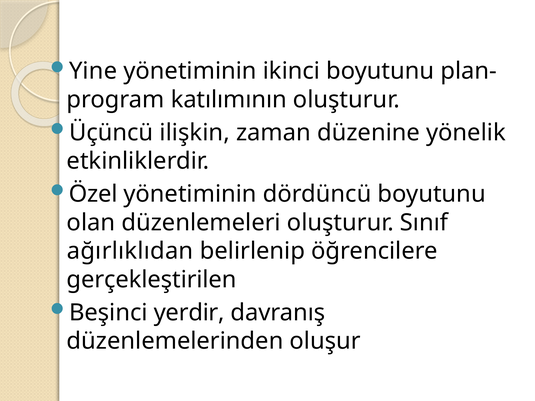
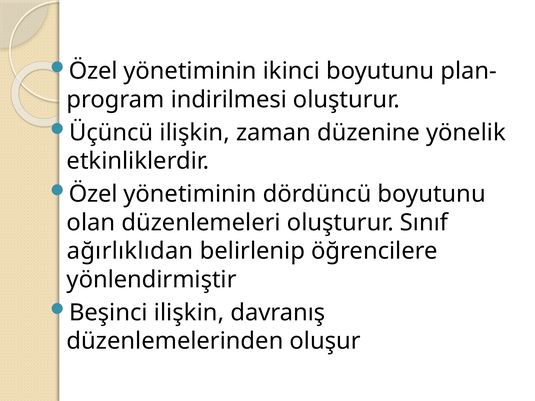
Yine at (93, 71): Yine -> Özel
katılımının: katılımının -> indirilmesi
gerçekleştirilen: gerçekleştirilen -> yönlendirmiştir
Beşinci yerdir: yerdir -> ilişkin
